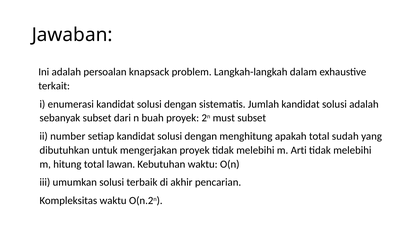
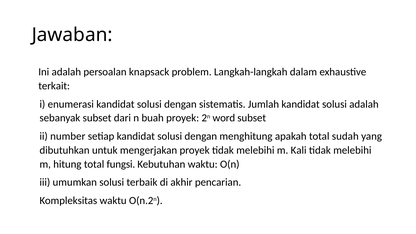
must: must -> word
Arti: Arti -> Kali
lawan: lawan -> fungsi
